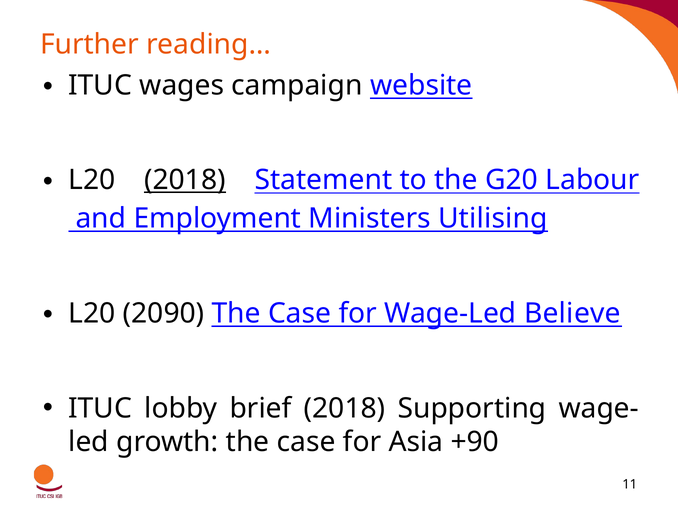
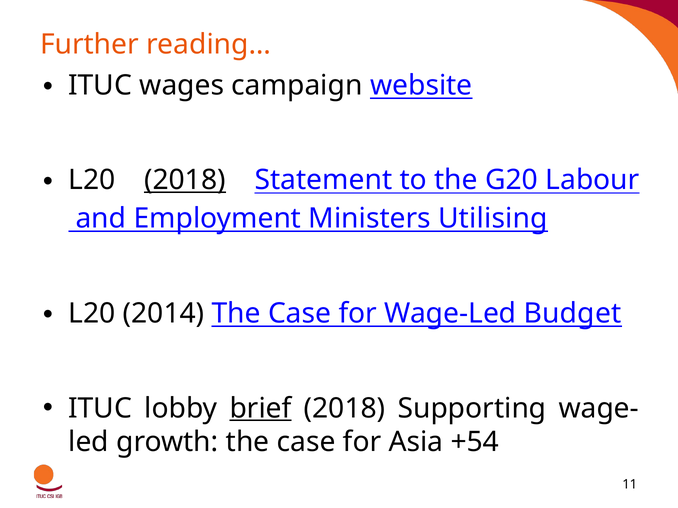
2090: 2090 -> 2014
Believe: Believe -> Budget
brief underline: none -> present
+90: +90 -> +54
